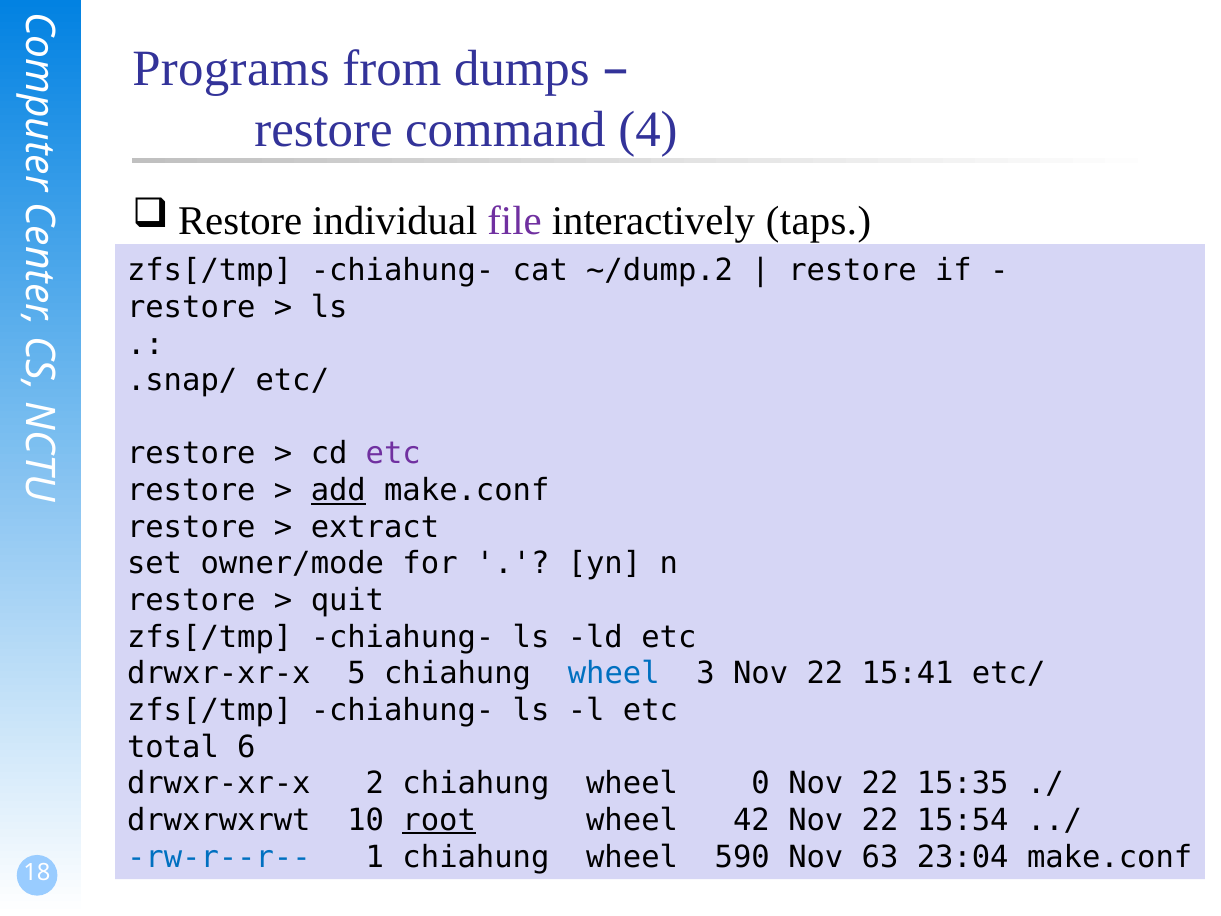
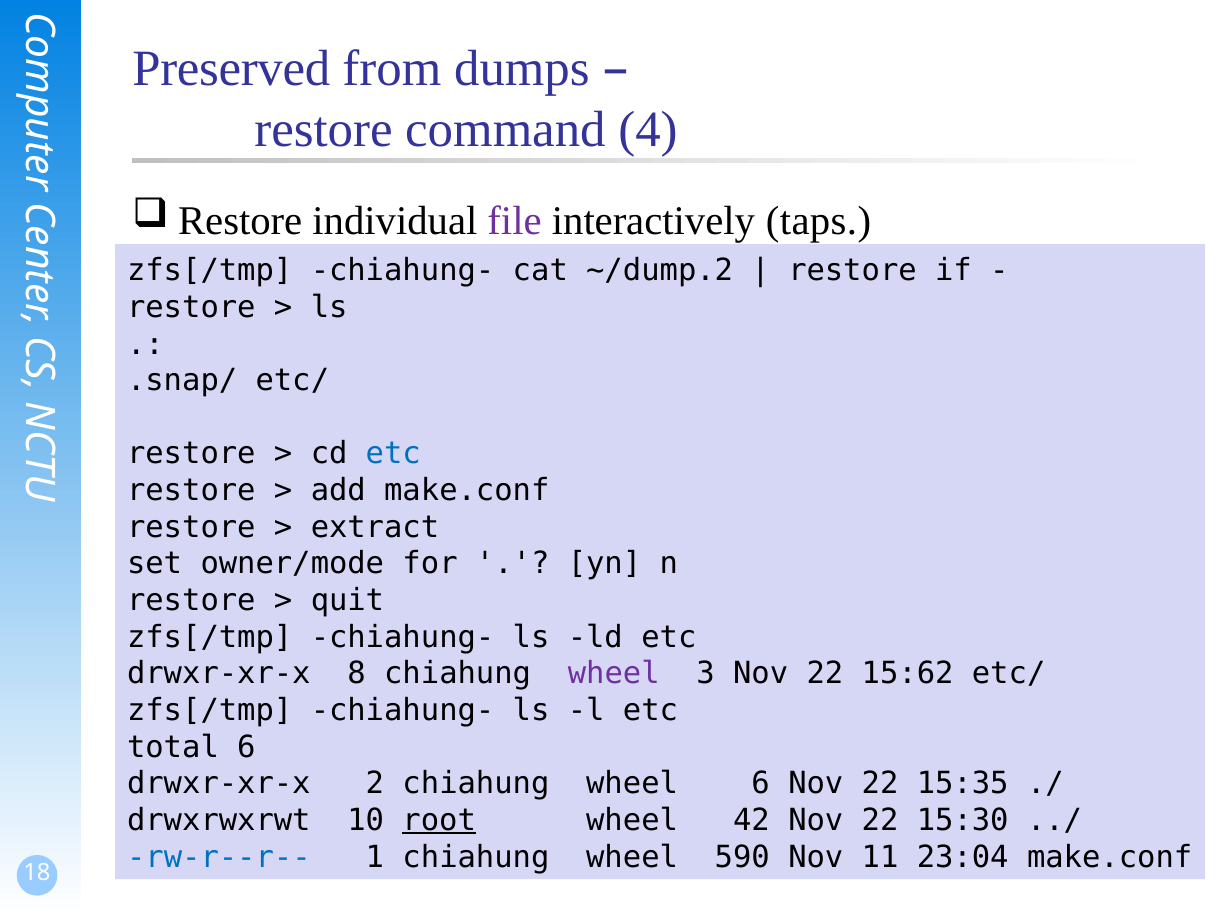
Programs: Programs -> Preserved
etc at (393, 454) colour: purple -> blue
add underline: present -> none
5: 5 -> 8
wheel at (614, 674) colour: blue -> purple
15:41: 15:41 -> 15:62
wheel 0: 0 -> 6
15:54: 15:54 -> 15:30
63: 63 -> 11
